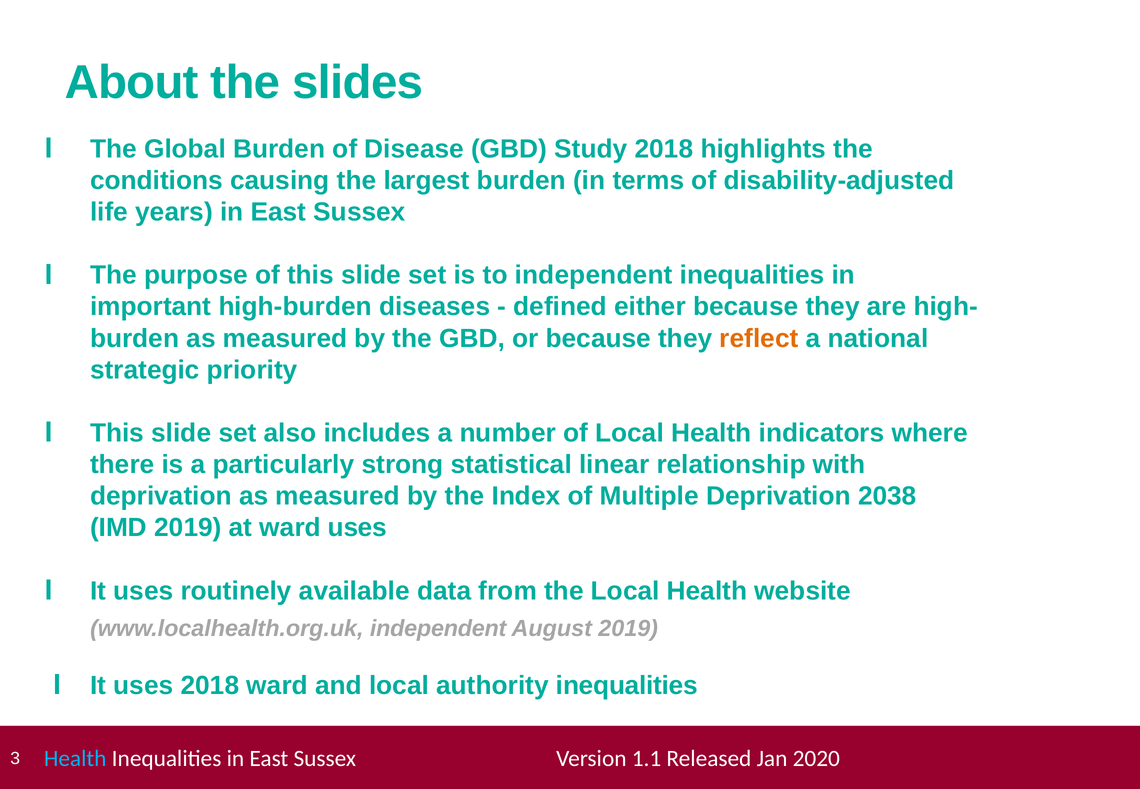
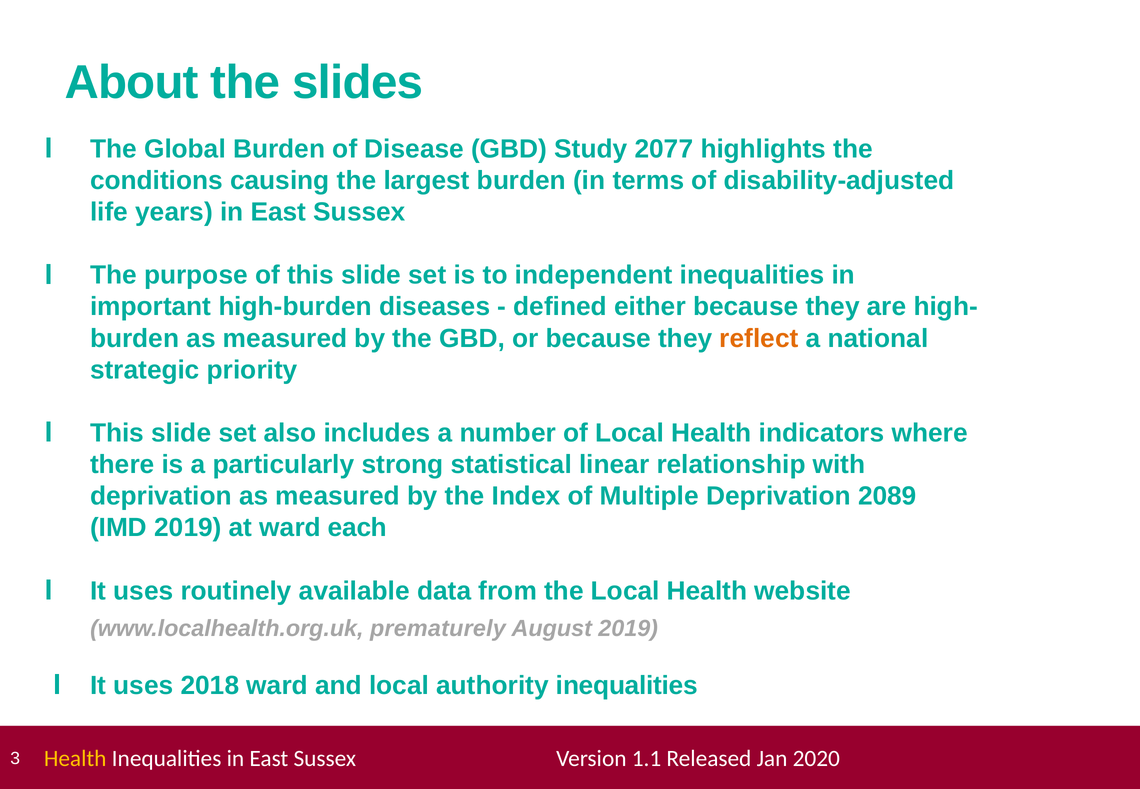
Study 2018: 2018 -> 2077
2038: 2038 -> 2089
ward uses: uses -> each
www.localhealth.org.uk independent: independent -> prematurely
Health at (75, 759) colour: light blue -> yellow
